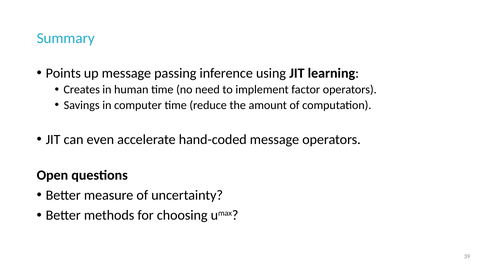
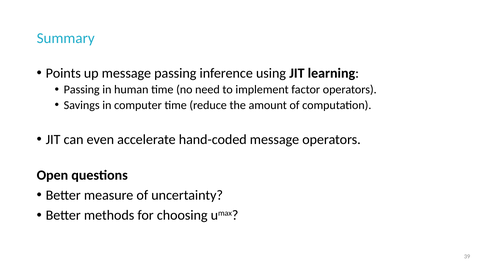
Creates at (82, 90): Creates -> Passing
